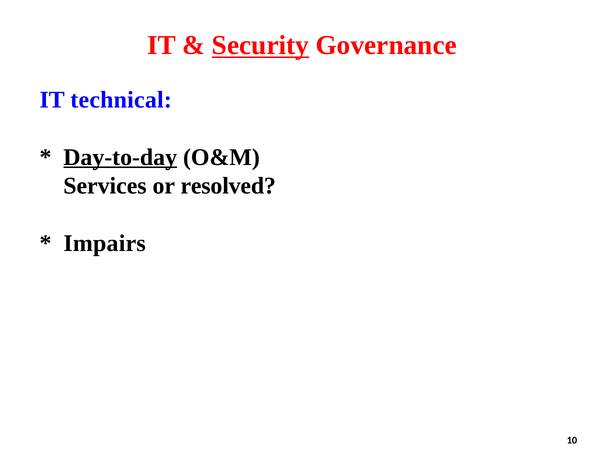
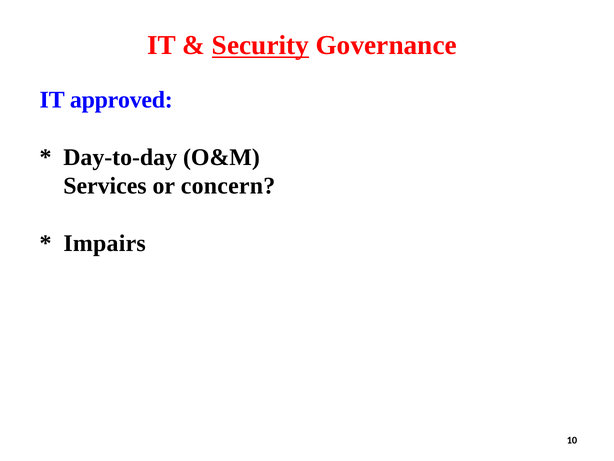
technical: technical -> approved
Day-to-day underline: present -> none
resolved: resolved -> concern
